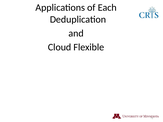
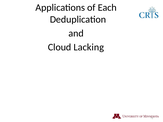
Flexible: Flexible -> Lacking
